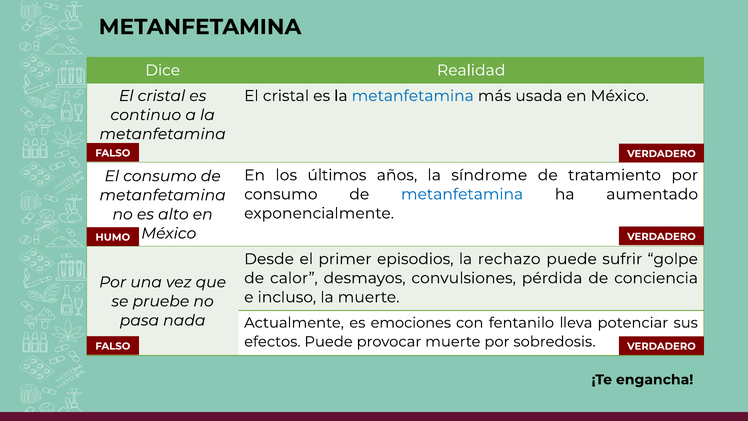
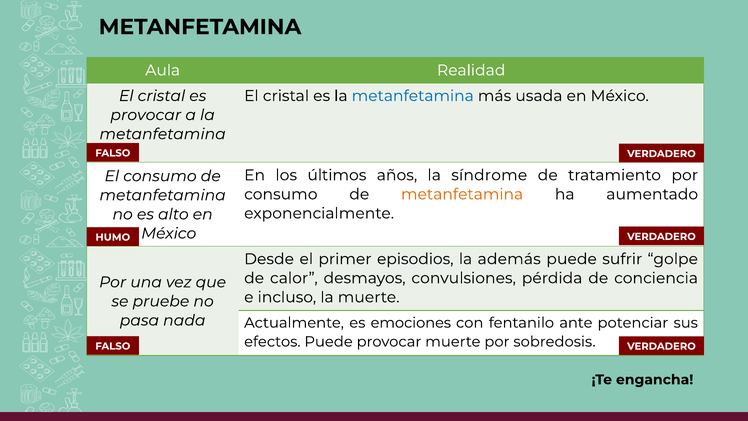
Dice: Dice -> Aula
continuo at (146, 115): continuo -> provocar
metanfetamina at (462, 194) colour: blue -> orange
rechazo: rechazo -> además
lleva: lleva -> ante
